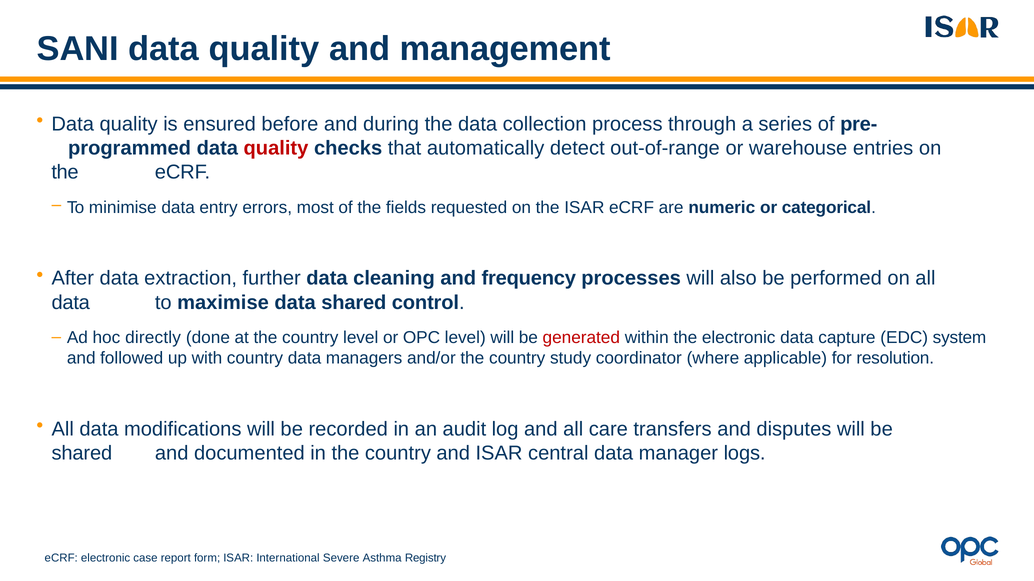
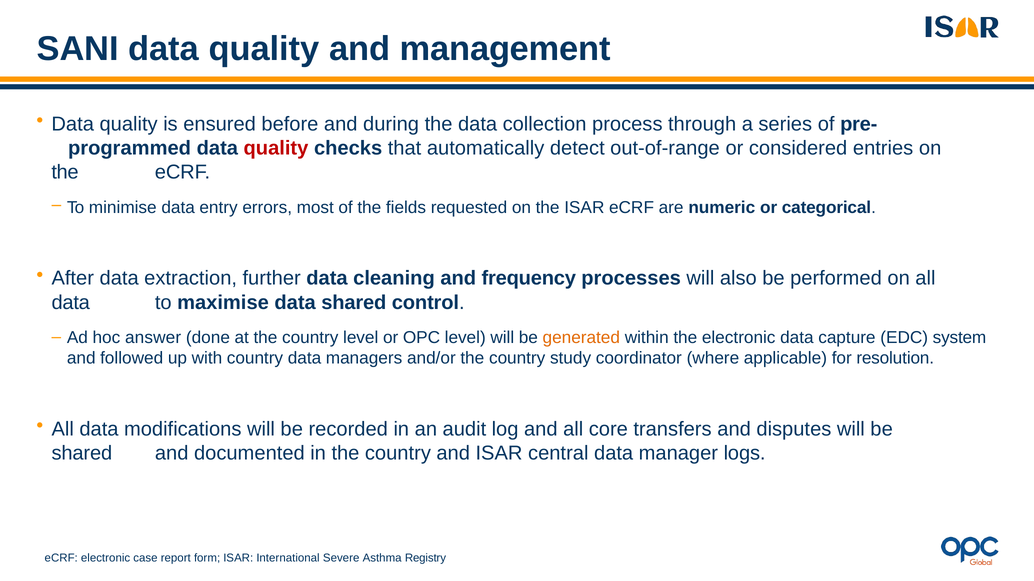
warehouse: warehouse -> considered
directly: directly -> answer
generated colour: red -> orange
care: care -> core
